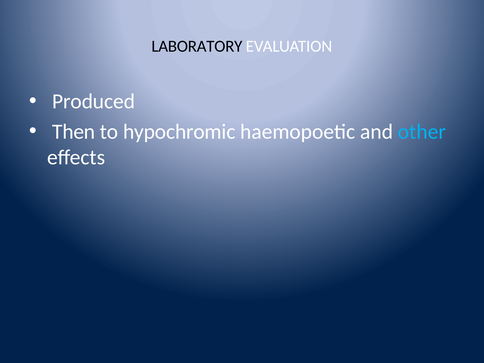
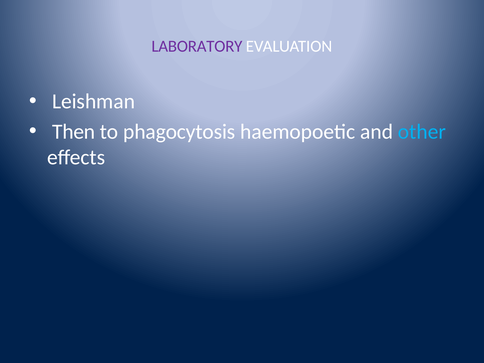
LABORATORY colour: black -> purple
Produced: Produced -> Leishman
hypochromic: hypochromic -> phagocytosis
